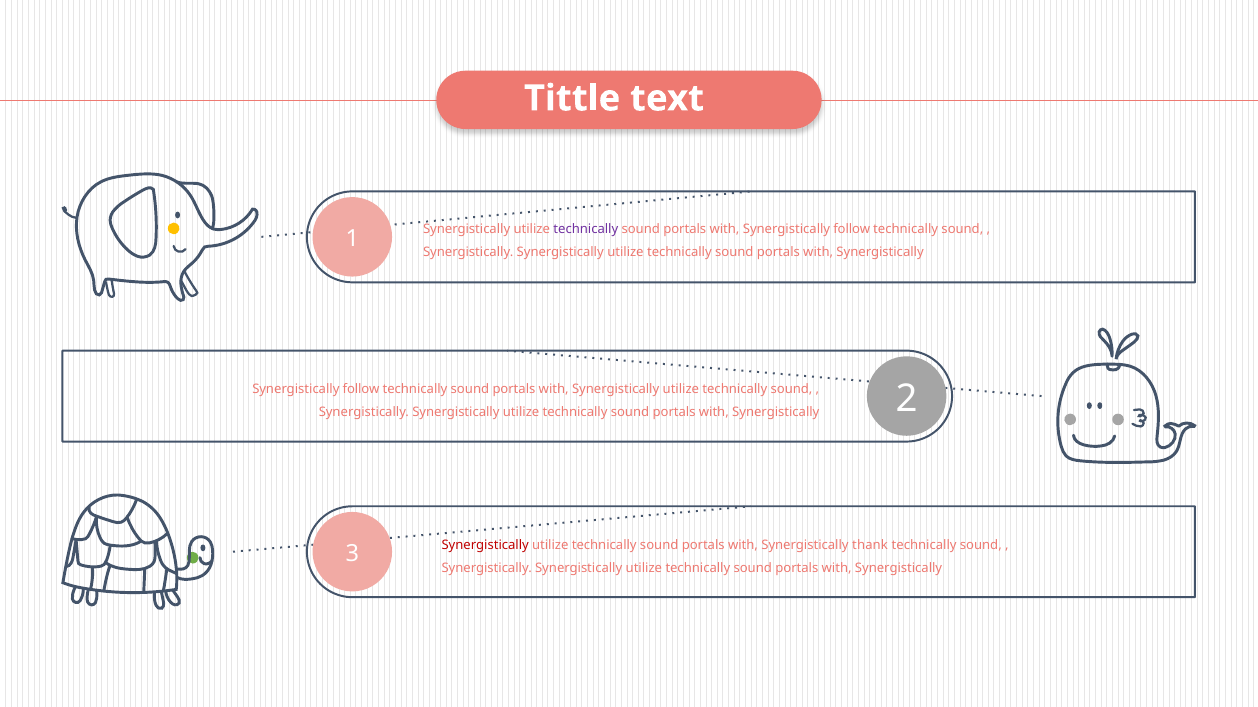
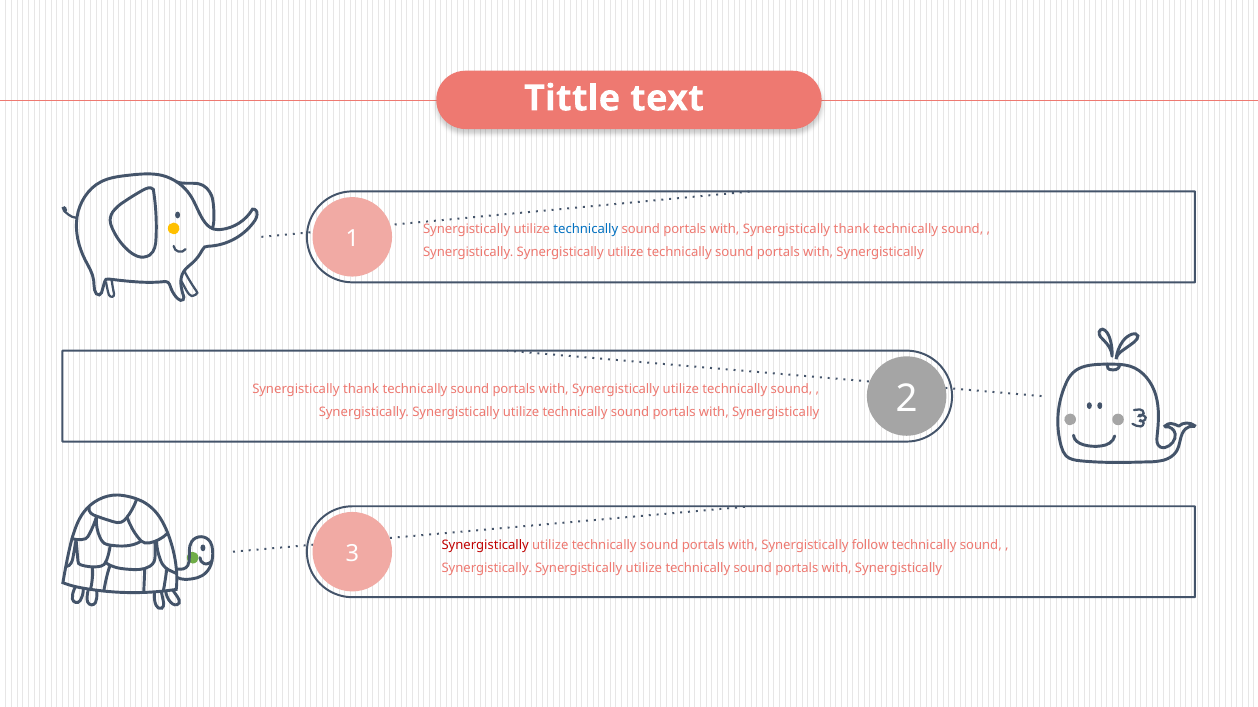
technically at (586, 229) colour: purple -> blue
with Synergistically follow: follow -> thank
follow at (361, 389): follow -> thank
thank: thank -> follow
